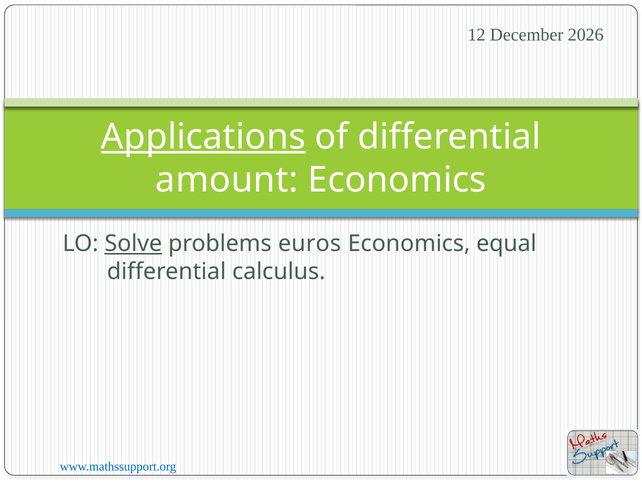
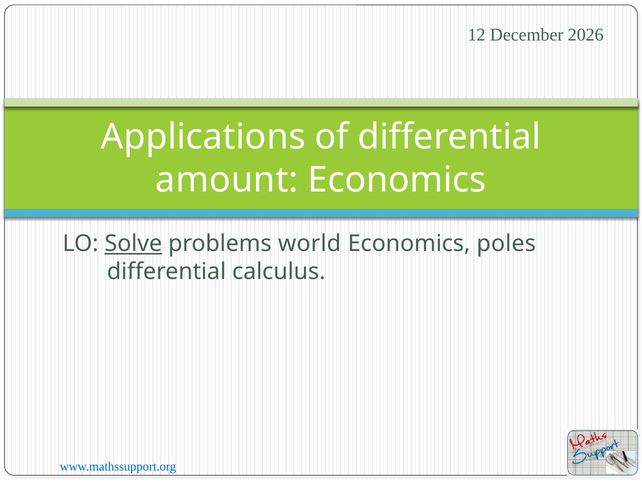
Applications underline: present -> none
euros: euros -> world
equal: equal -> poles
